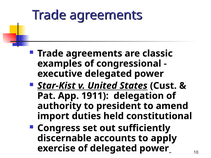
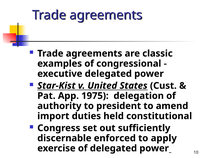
1911: 1911 -> 1975
accounts: accounts -> enforced
